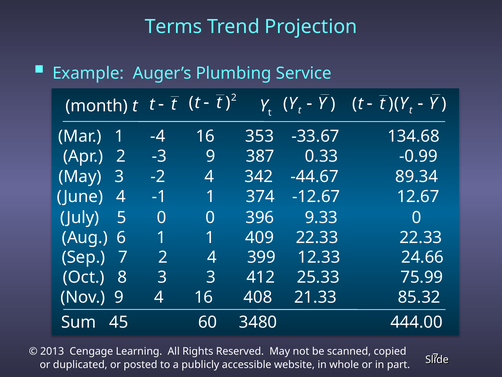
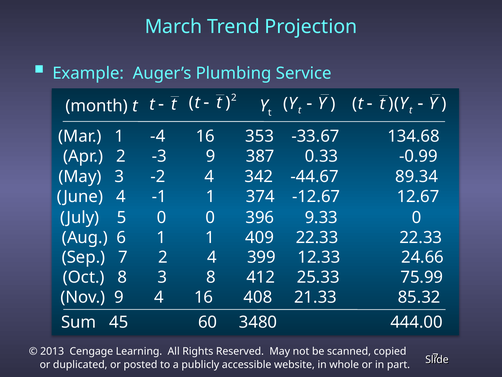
Terms: Terms -> March
3 3: 3 -> 8
